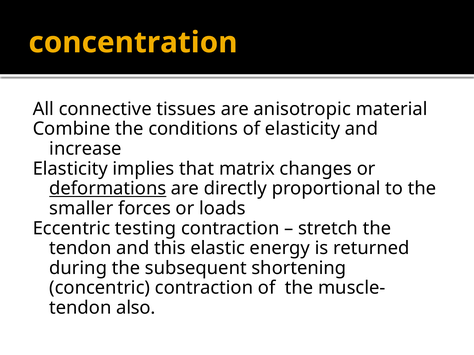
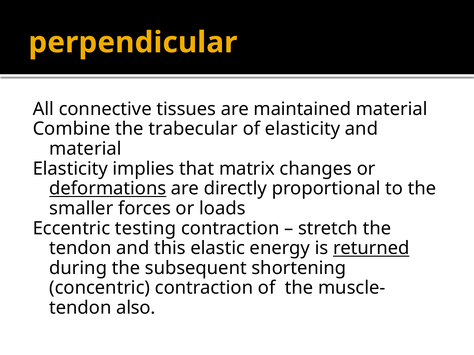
concentration: concentration -> perpendicular
anisotropic: anisotropic -> maintained
conditions: conditions -> trabecular
increase at (85, 149): increase -> material
returned underline: none -> present
